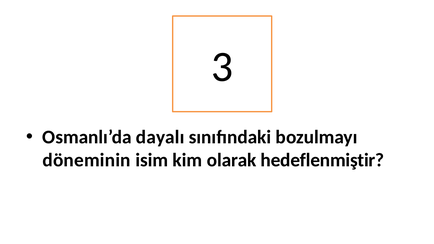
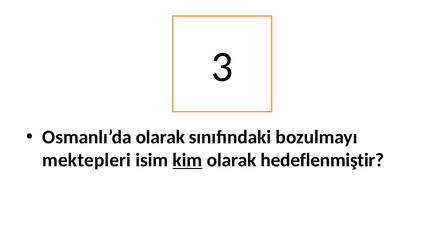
Osmanlı’da dayalı: dayalı -> olarak
döneminin: döneminin -> mektepleri
kim underline: none -> present
